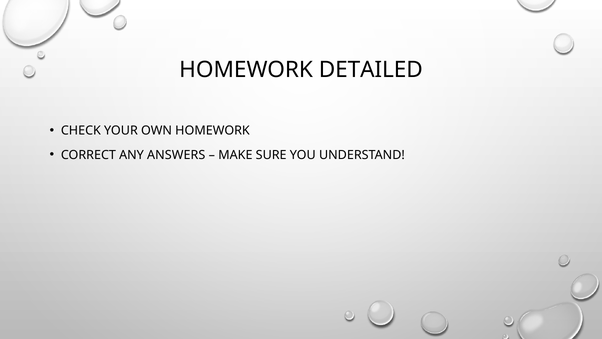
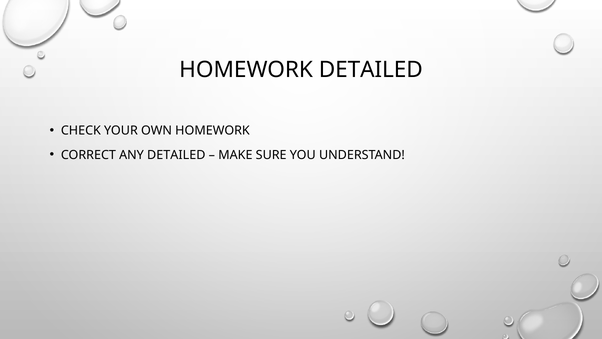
ANY ANSWERS: ANSWERS -> DETAILED
